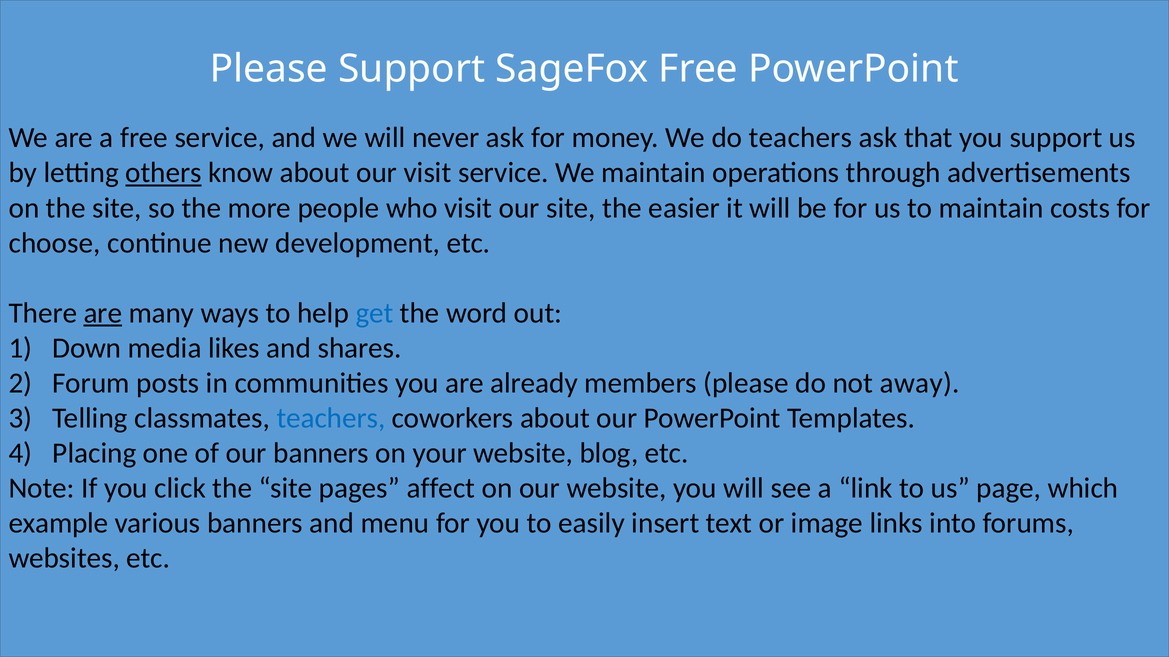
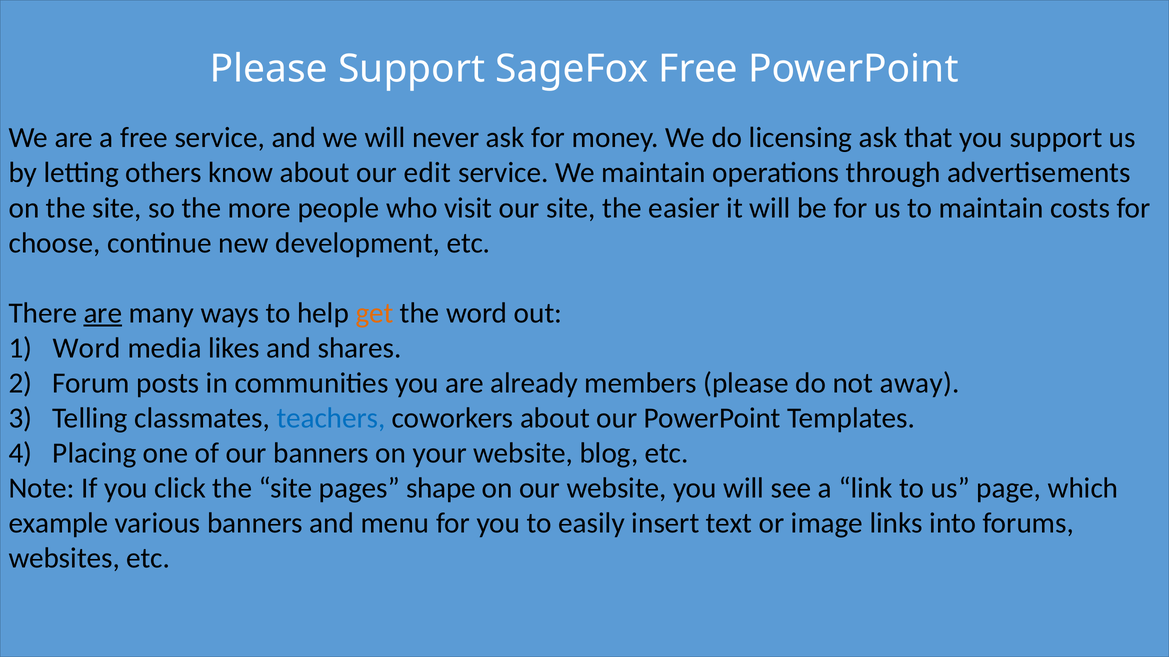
do teachers: teachers -> licensing
others underline: present -> none
our visit: visit -> edit
get colour: blue -> orange
Down at (87, 348): Down -> Word
affect: affect -> shape
